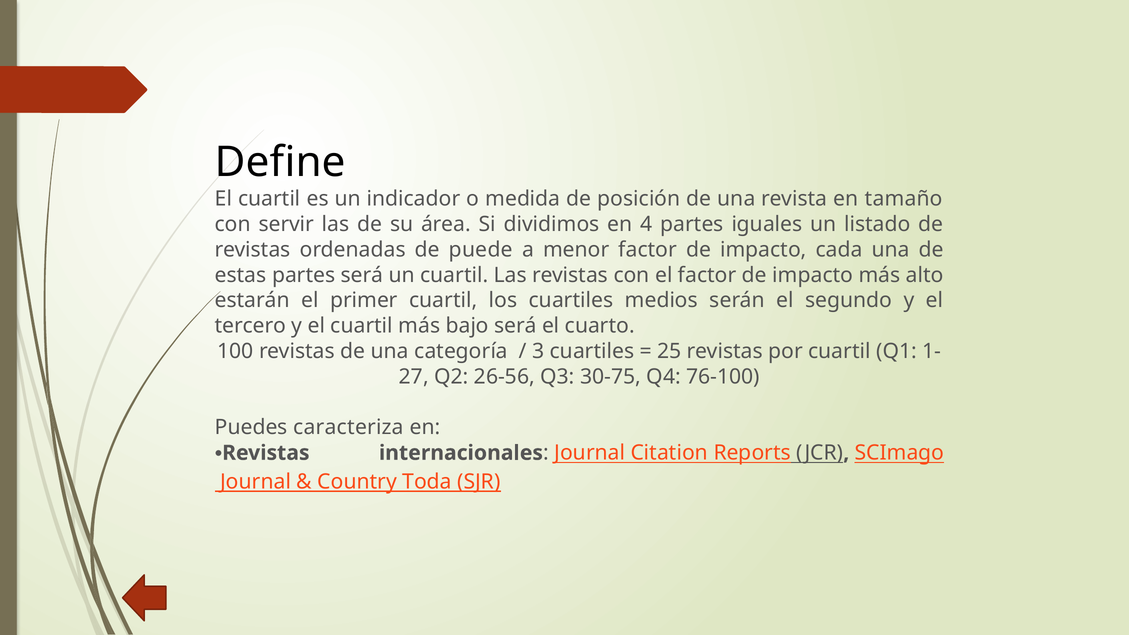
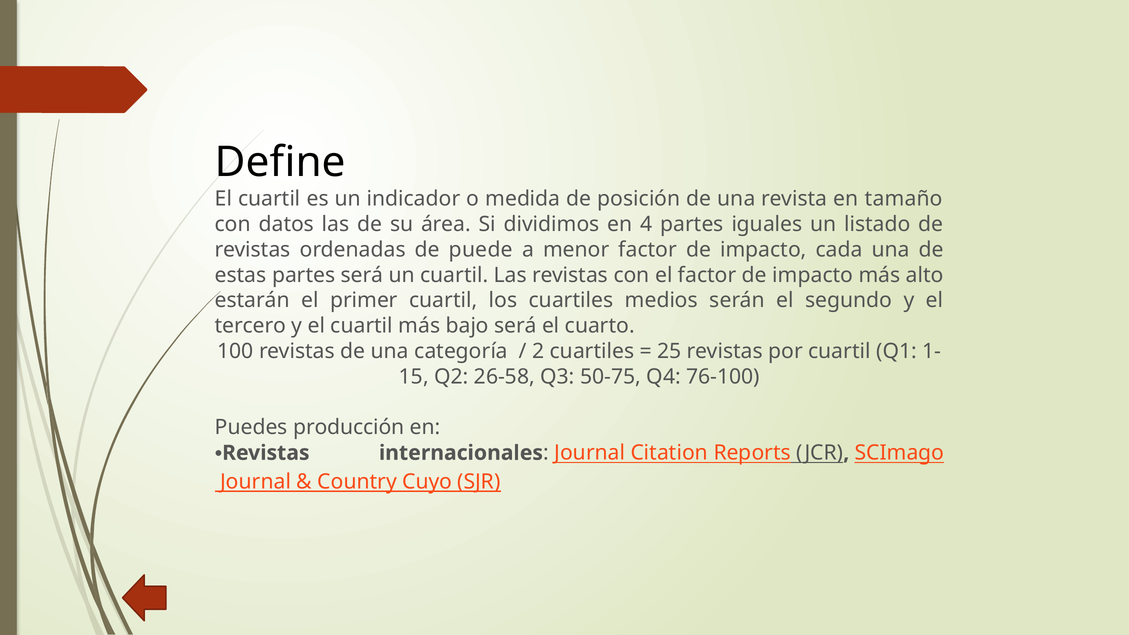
servir: servir -> datos
3: 3 -> 2
27: 27 -> 15
26-56: 26-56 -> 26-58
30-75: 30-75 -> 50-75
caracteriza: caracteriza -> producción
Toda: Toda -> Cuyo
